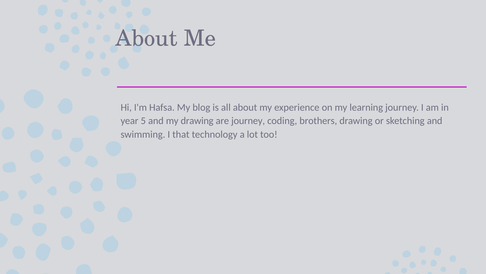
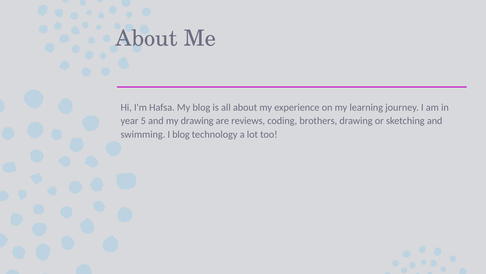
are journey: journey -> reviews
I that: that -> blog
